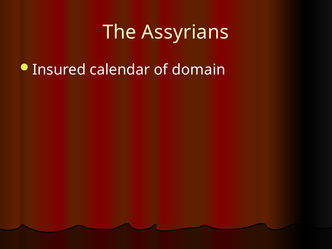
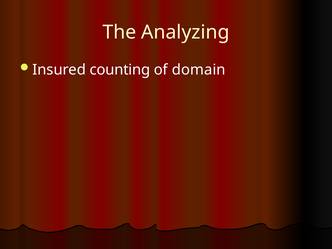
Assyrians: Assyrians -> Analyzing
calendar: calendar -> counting
